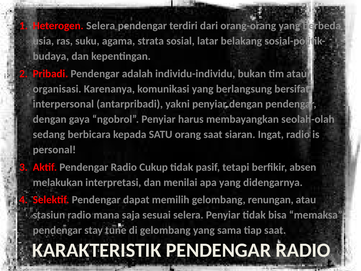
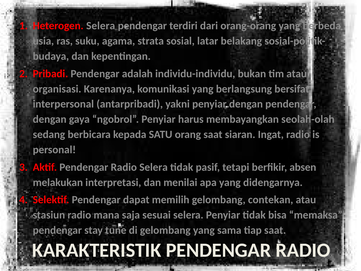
Radio Cukup: Cukup -> Selera
renungan: renungan -> contekan
